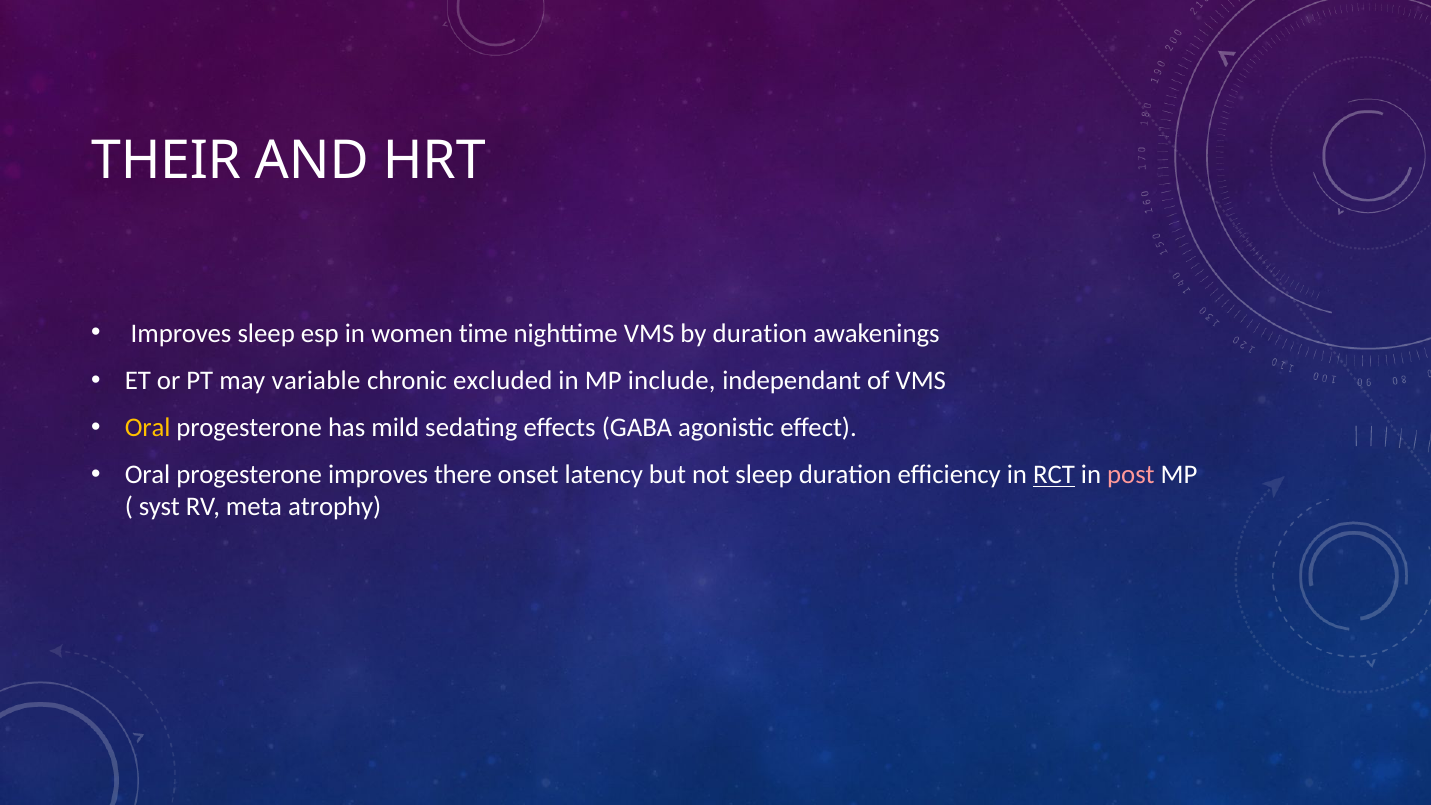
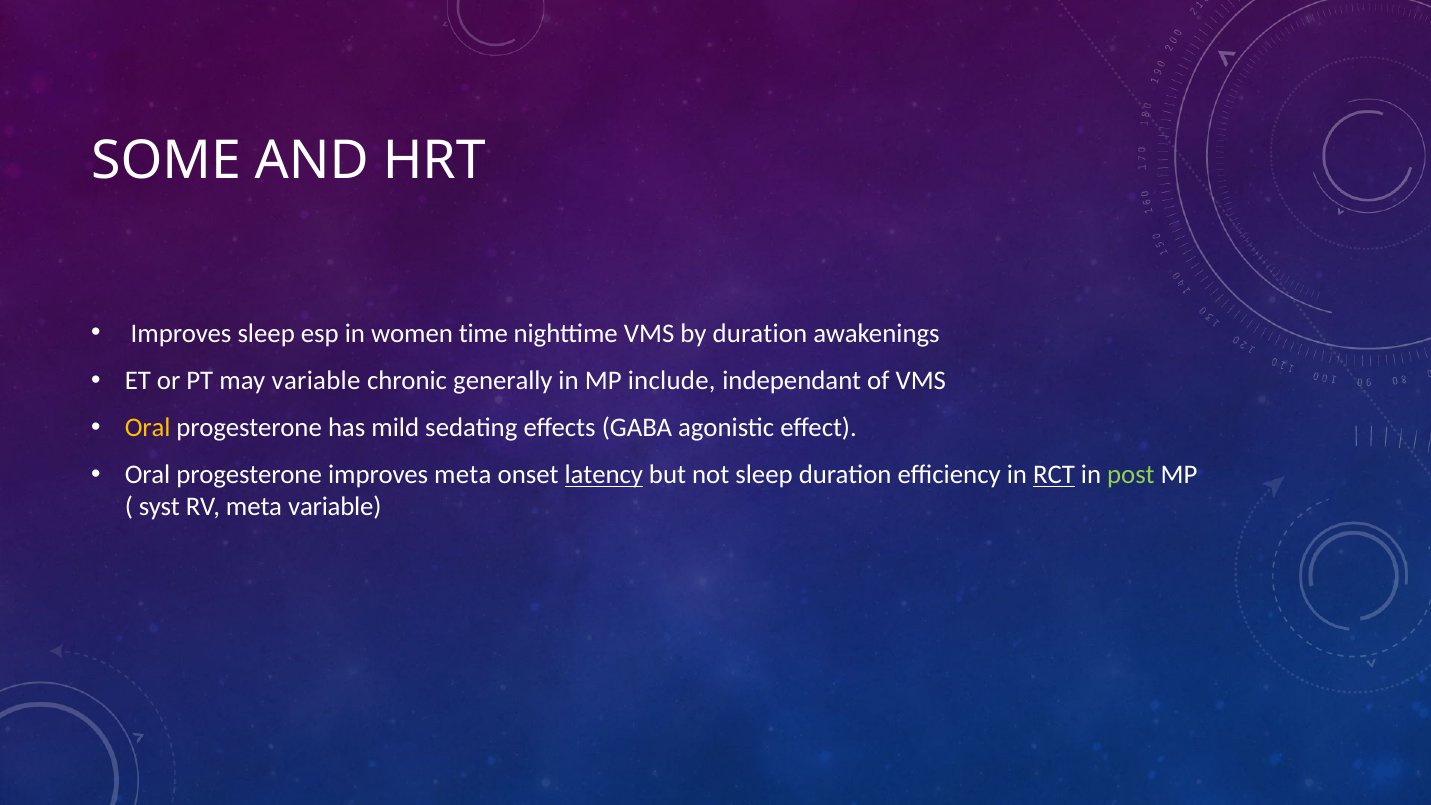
THEIR: THEIR -> SOME
excluded: excluded -> generally
improves there: there -> meta
latency underline: none -> present
post colour: pink -> light green
meta atrophy: atrophy -> variable
